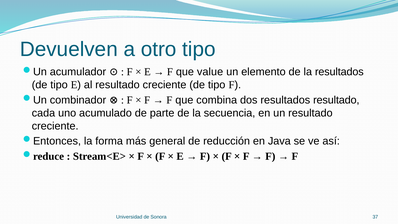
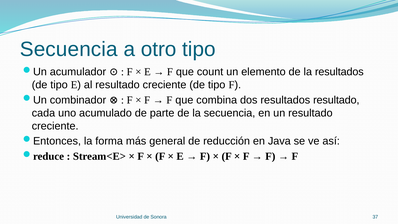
Devuelven at (69, 49): Devuelven -> Secuencia
value: value -> count
